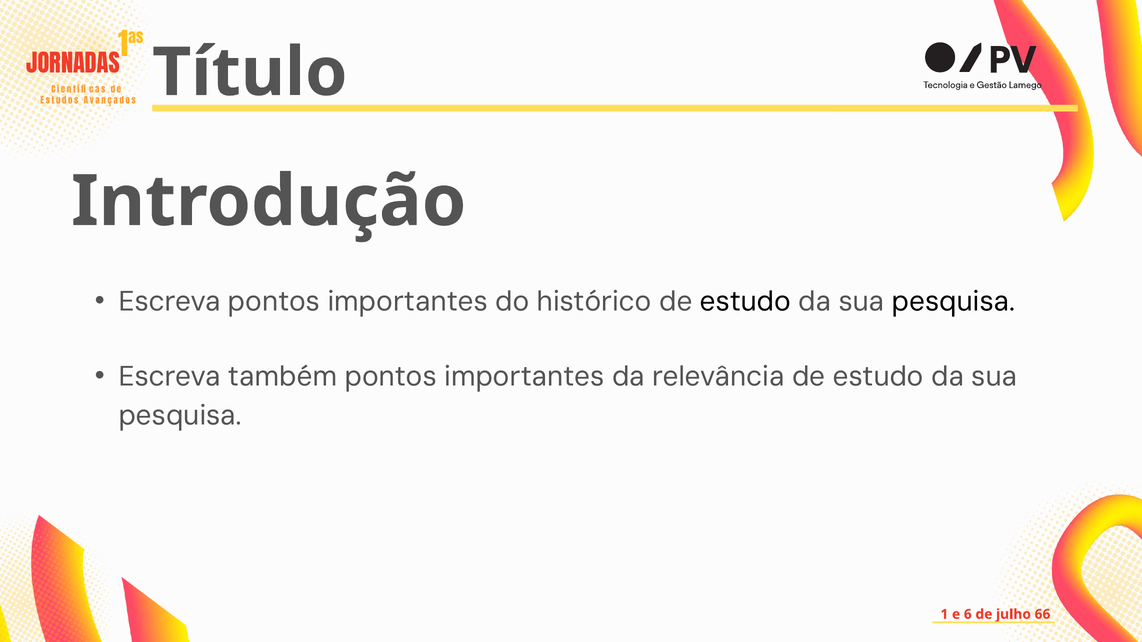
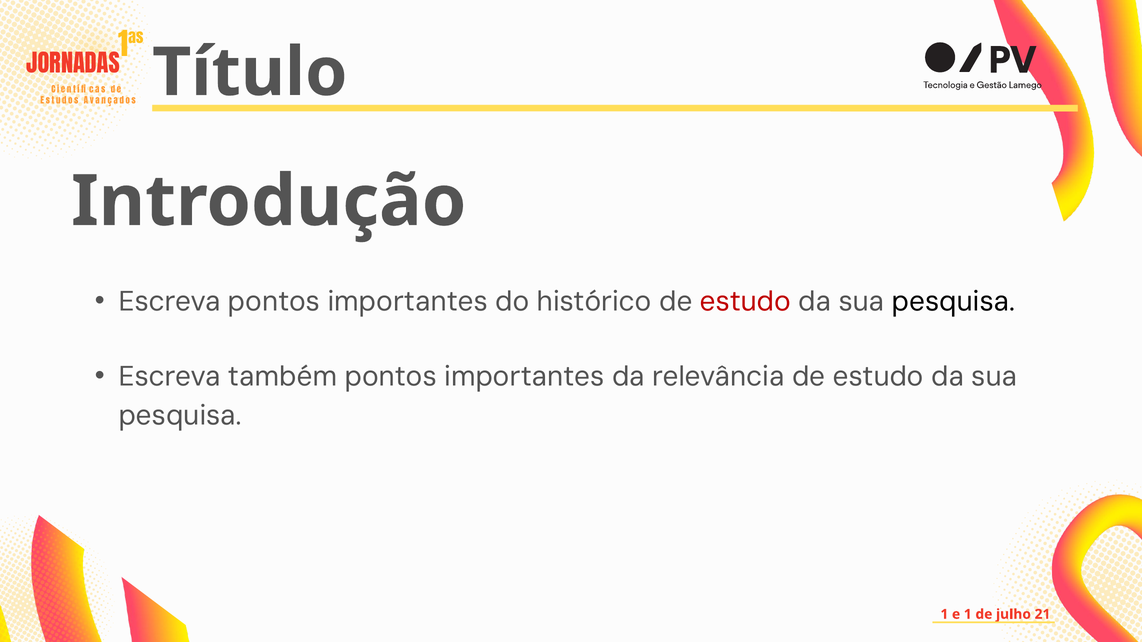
estudo at (745, 302) colour: black -> red
e 6: 6 -> 1
66: 66 -> 21
